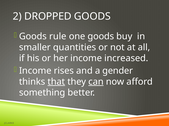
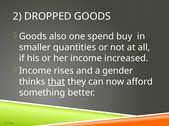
rule: rule -> also
one goods: goods -> spend
can underline: present -> none
